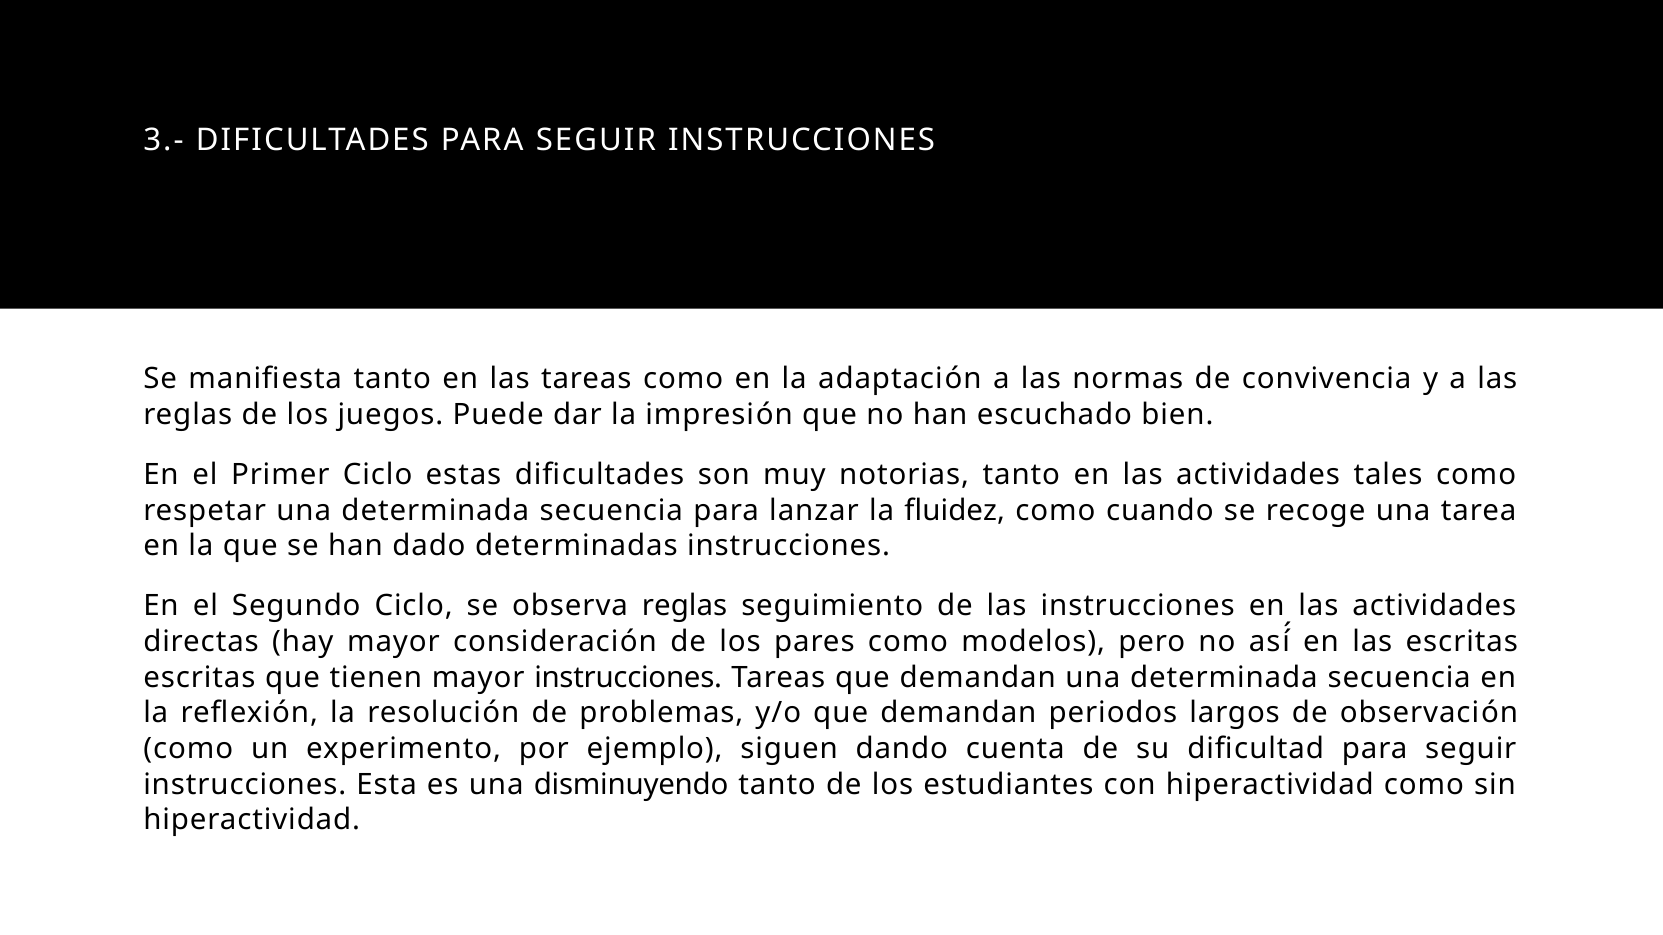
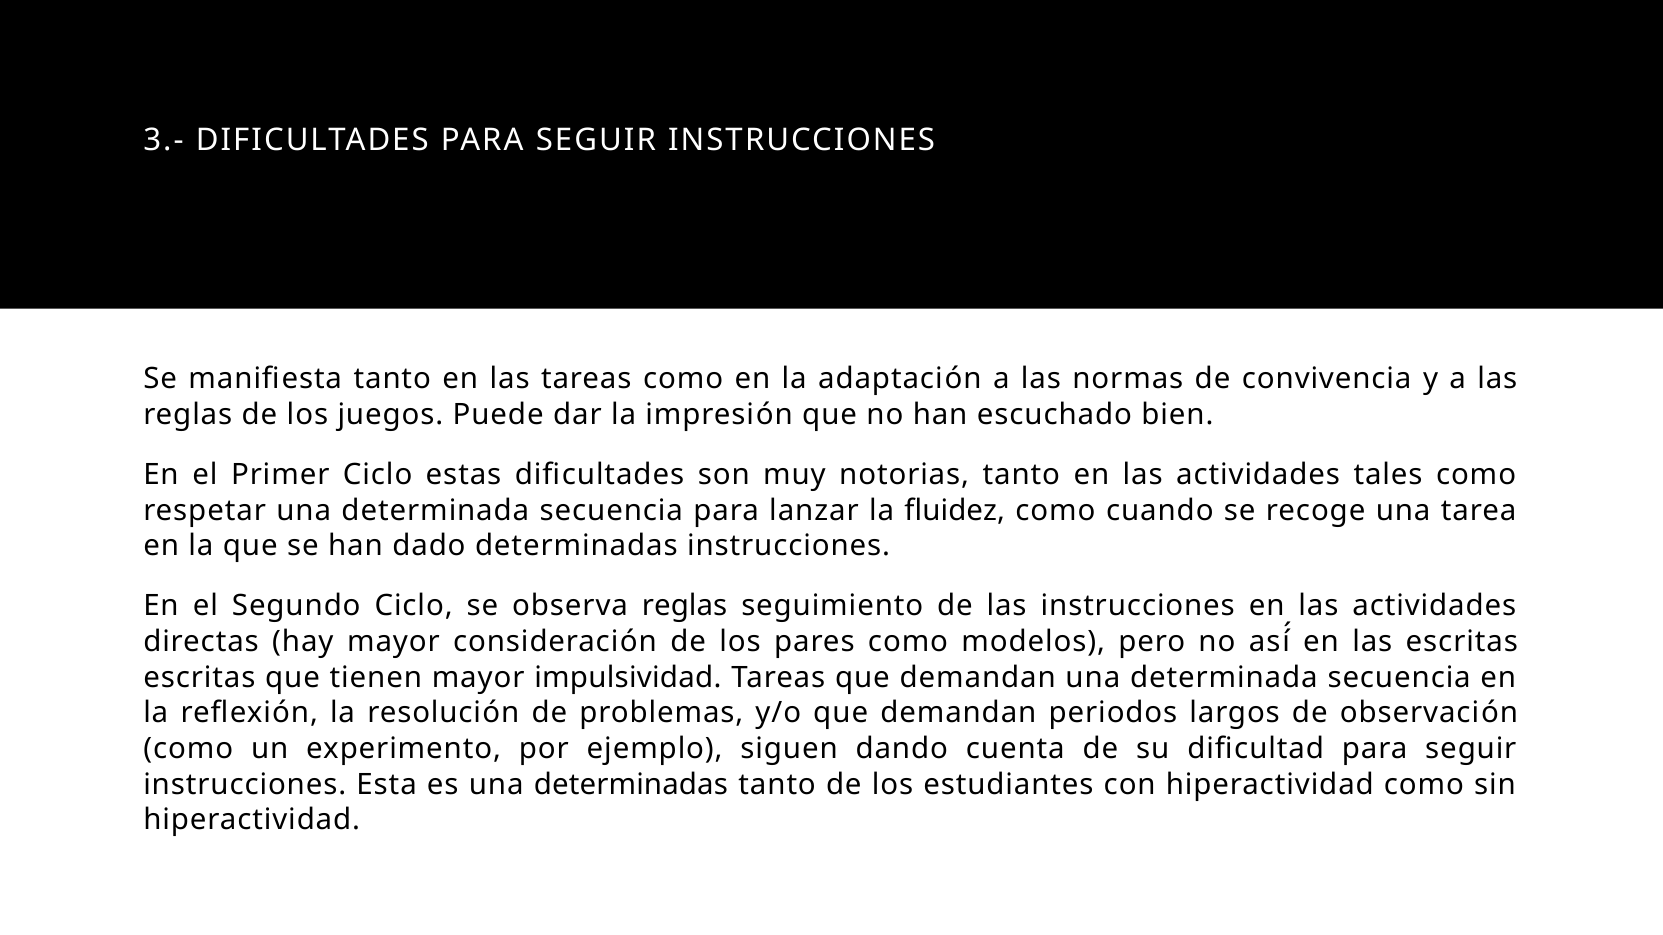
mayor instrucciones: instrucciones -> impulsividad
una disminuyendo: disminuyendo -> determinadas
